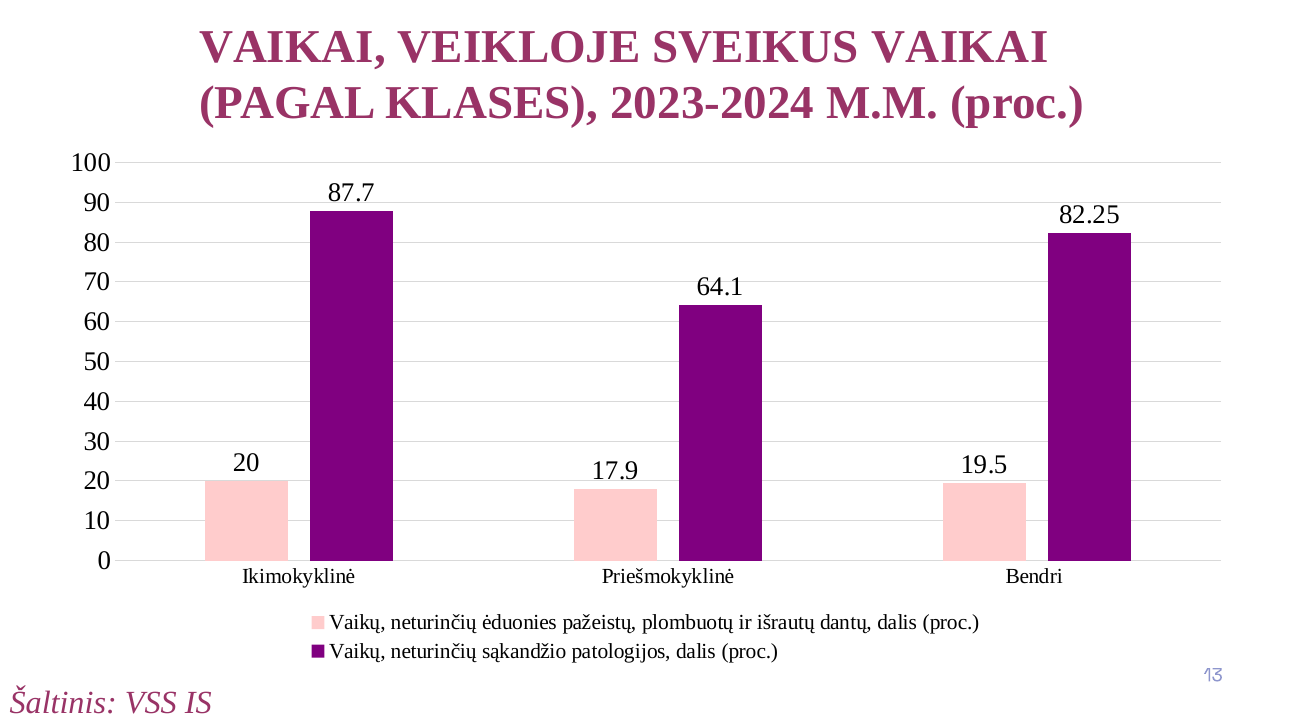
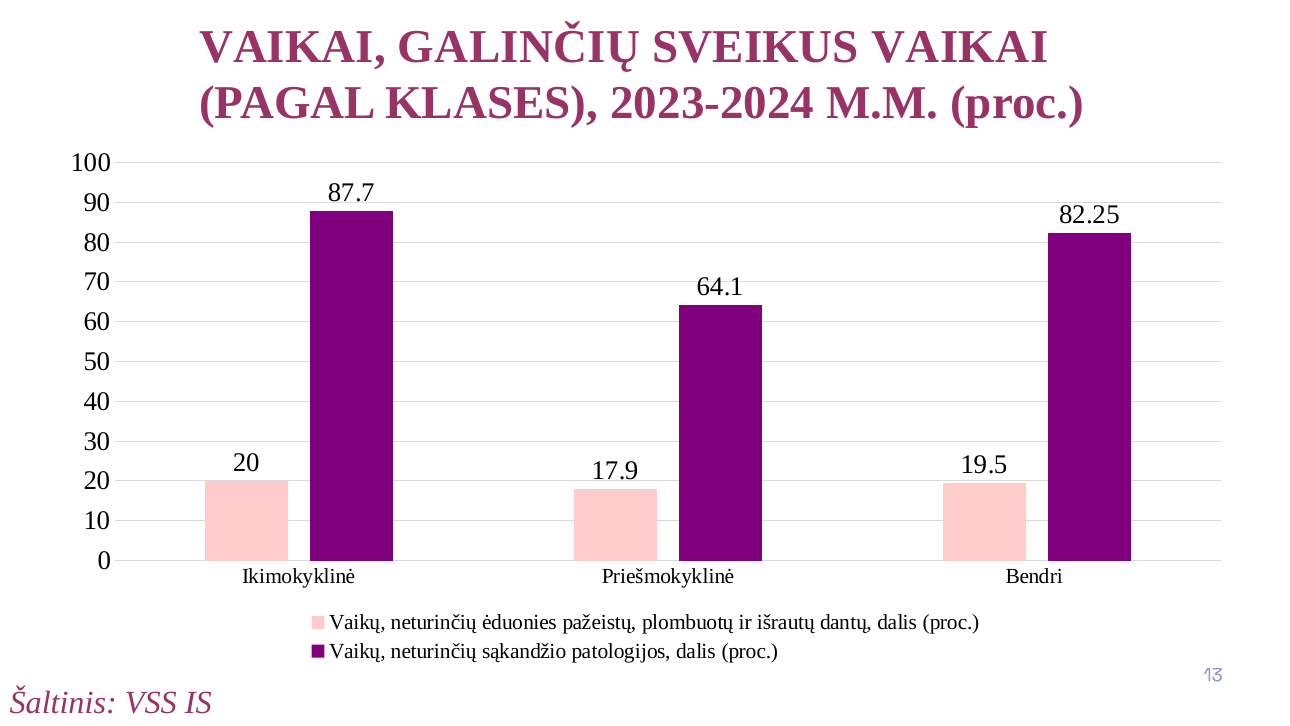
VEIKLOJE: VEIKLOJE -> GALINČIŲ
